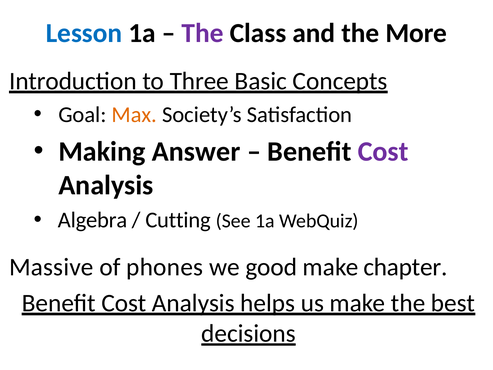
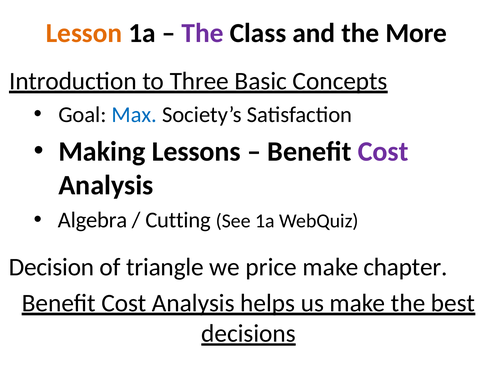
Lesson colour: blue -> orange
Max colour: orange -> blue
Answer: Answer -> Lessons
Massive: Massive -> Decision
phones: phones -> triangle
good: good -> price
